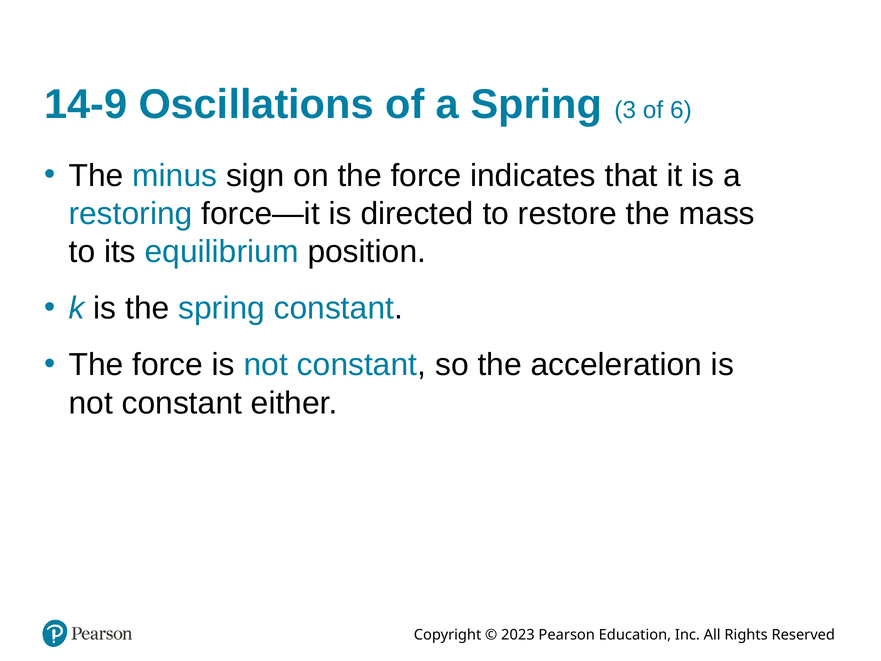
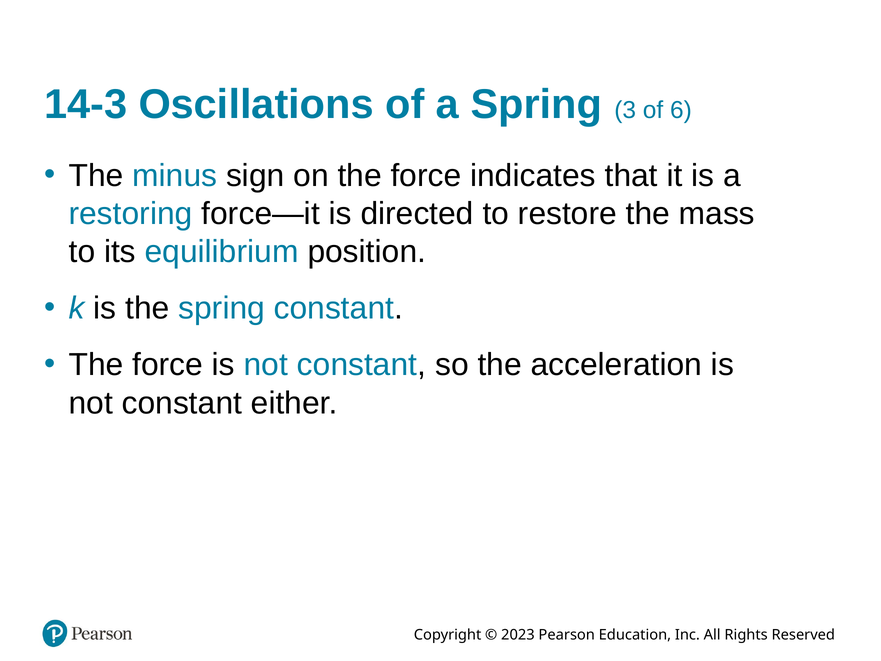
14-9: 14-9 -> 14-3
